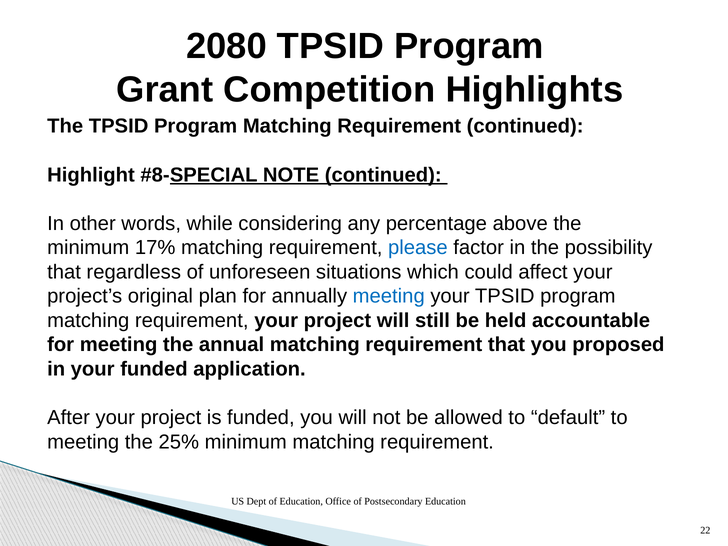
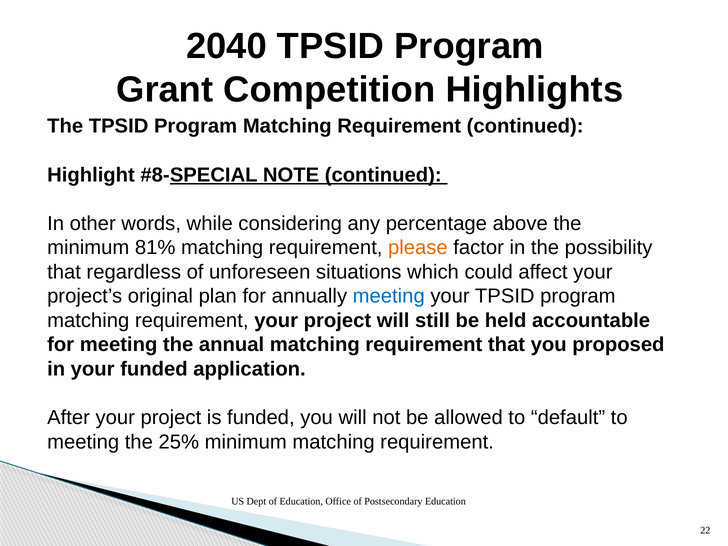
2080: 2080 -> 2040
17%: 17% -> 81%
please colour: blue -> orange
